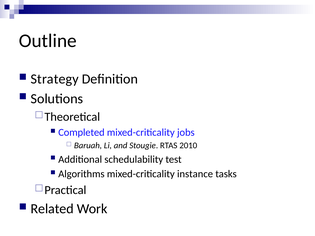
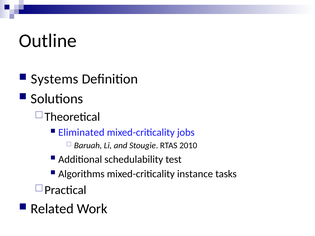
Strategy: Strategy -> Systems
Completed: Completed -> Eliminated
